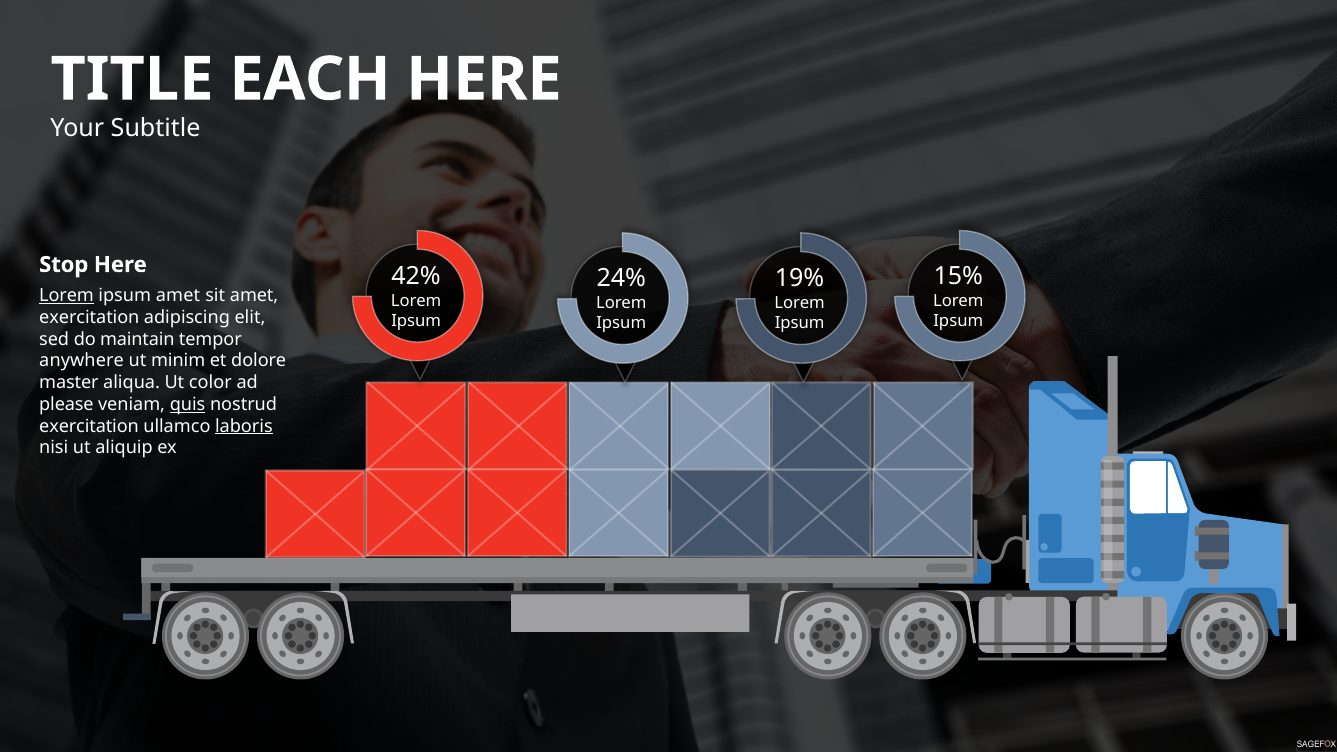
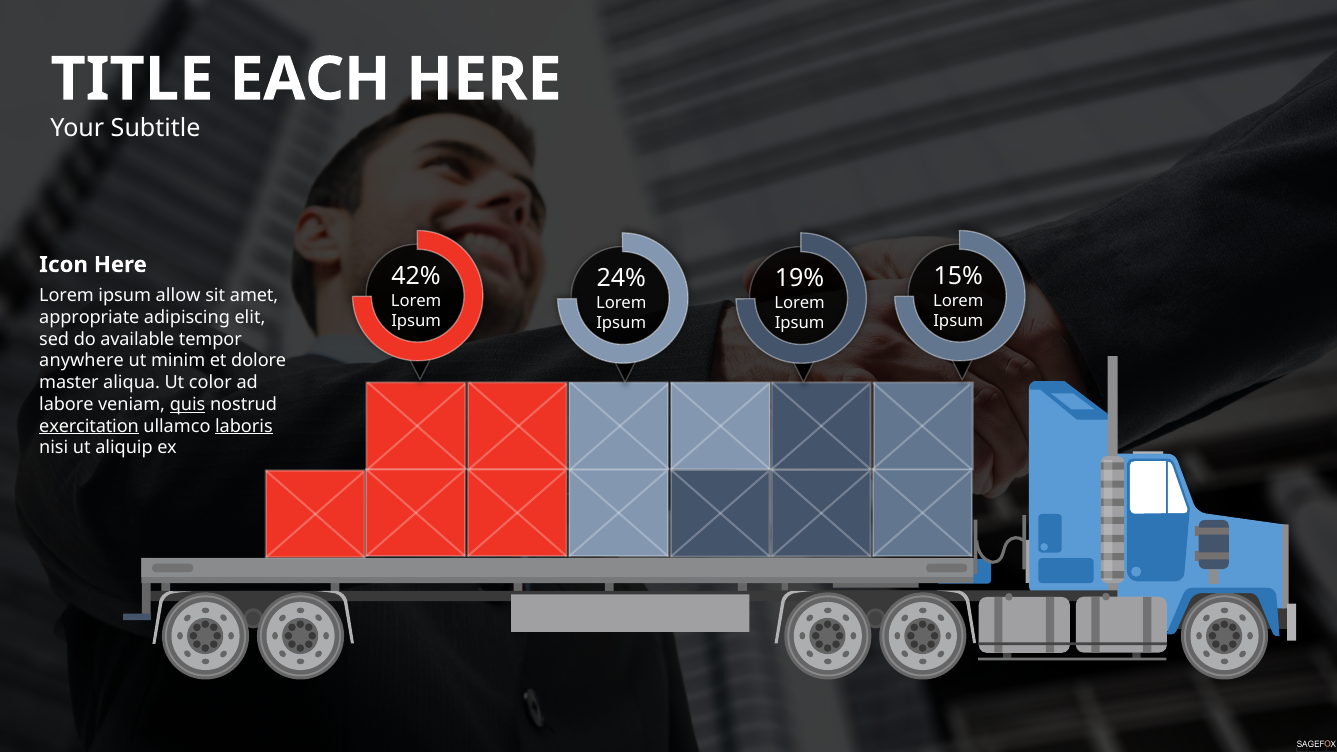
Stop: Stop -> Icon
Lorem at (67, 296) underline: present -> none
ipsum amet: amet -> allow
exercitation at (89, 317): exercitation -> appropriate
maintain: maintain -> available
please: please -> labore
exercitation at (89, 426) underline: none -> present
